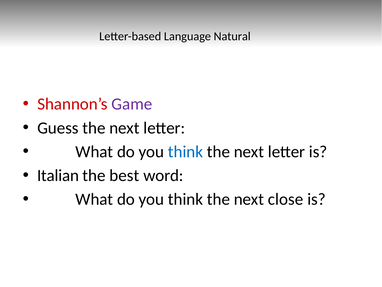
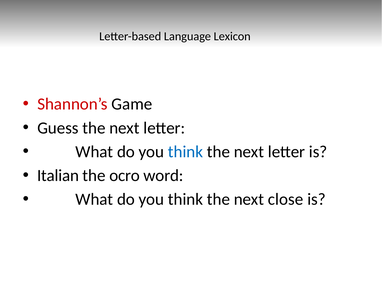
Natural: Natural -> Lexicon
Game colour: purple -> black
best: best -> ocro
